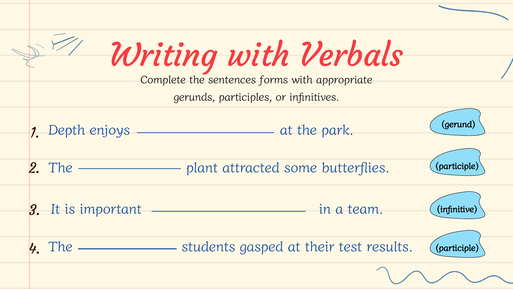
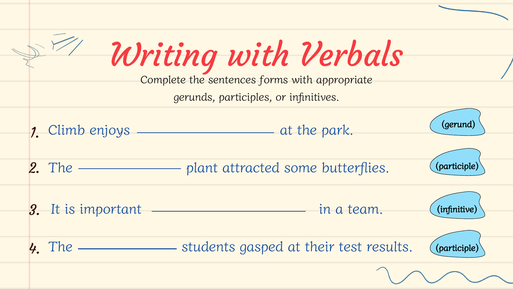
Depth: Depth -> Climb
